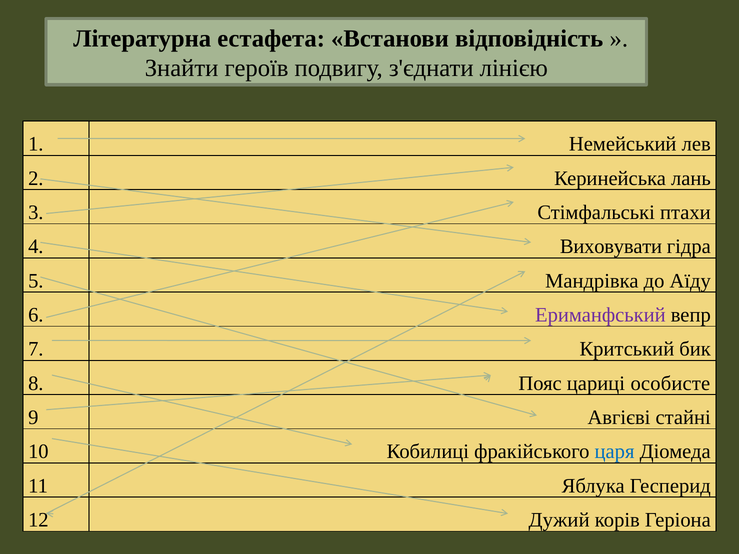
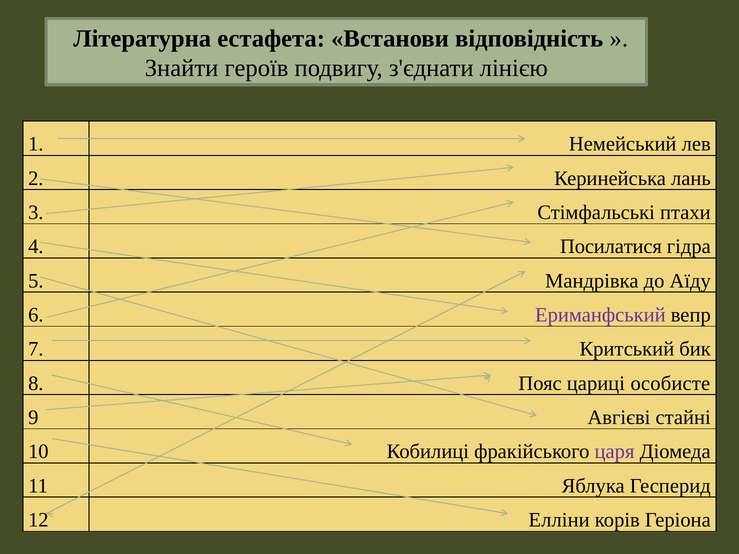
Виховувати: Виховувати -> Посилатися
царя colour: blue -> purple
Дужий: Дужий -> Елліни
